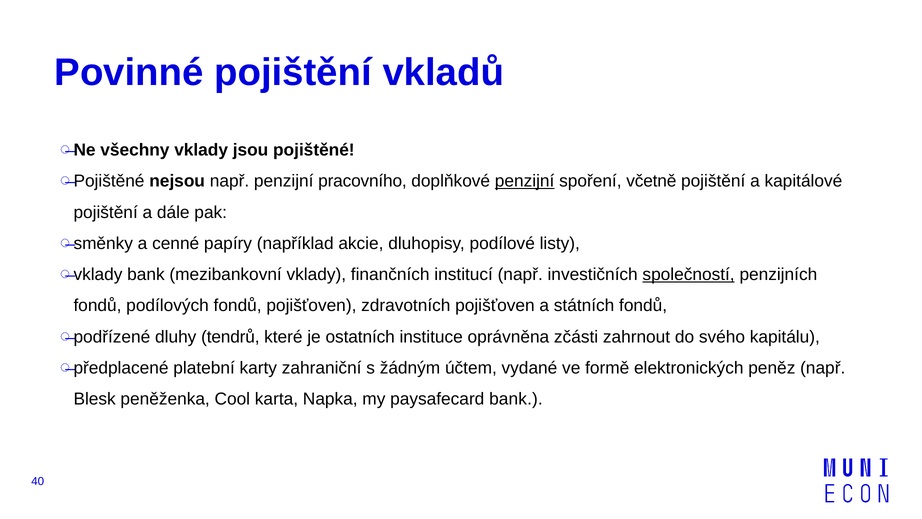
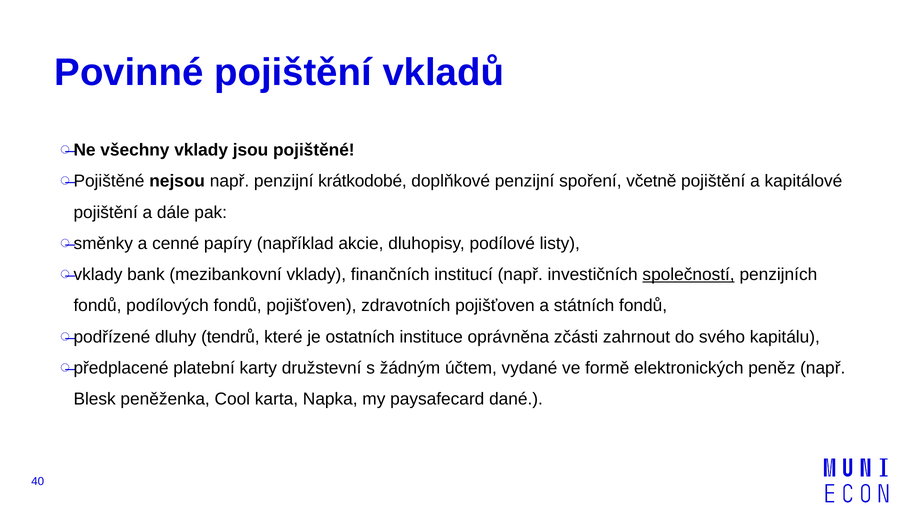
pracovního: pracovního -> krátkodobé
penzijní at (525, 181) underline: present -> none
zahraniční: zahraniční -> družstevní
paysafecard bank: bank -> dané
